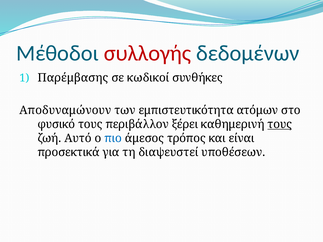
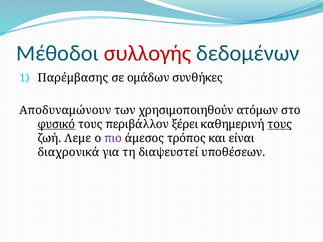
κωδικοί: κωδικοί -> ομάδων
εμπιστευτικότητα: εμπιστευτικότητα -> χρησιμοποιηθούν
φυσικό underline: none -> present
Αυτό: Αυτό -> Λεμε
πιο colour: blue -> purple
προσεκτικά: προσεκτικά -> διαχρονικά
